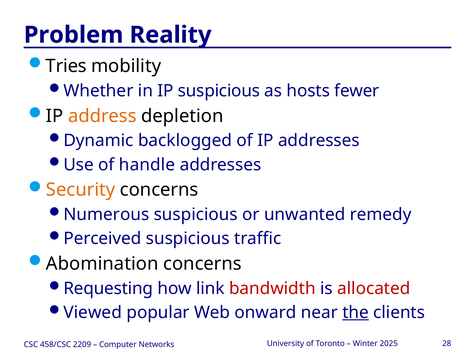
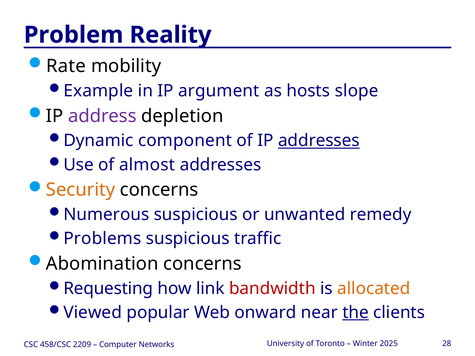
Tries: Tries -> Rate
Whether: Whether -> Example
IP suspicious: suspicious -> argument
fewer: fewer -> slope
address colour: orange -> purple
backlogged: backlogged -> component
addresses at (319, 141) underline: none -> present
handle: handle -> almost
Perceived: Perceived -> Problems
allocated colour: red -> orange
